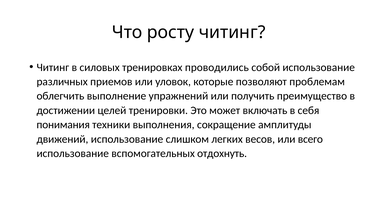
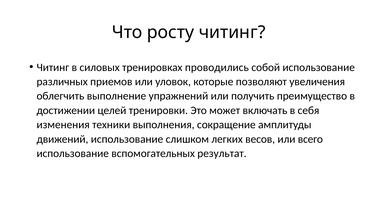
проблемам: проблемам -> увеличения
понимания: понимания -> изменения
отдохнуть: отдохнуть -> результат
